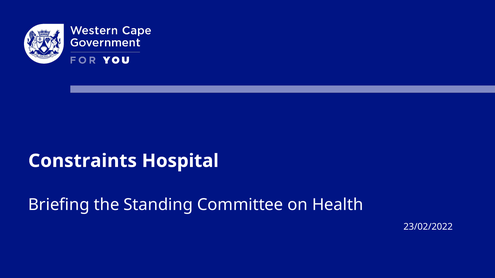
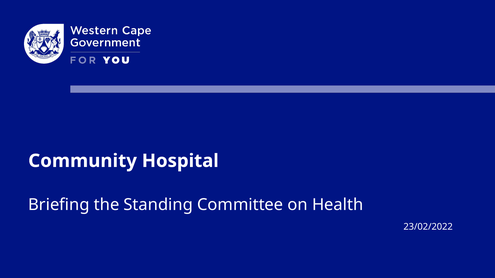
Constraints: Constraints -> Community
